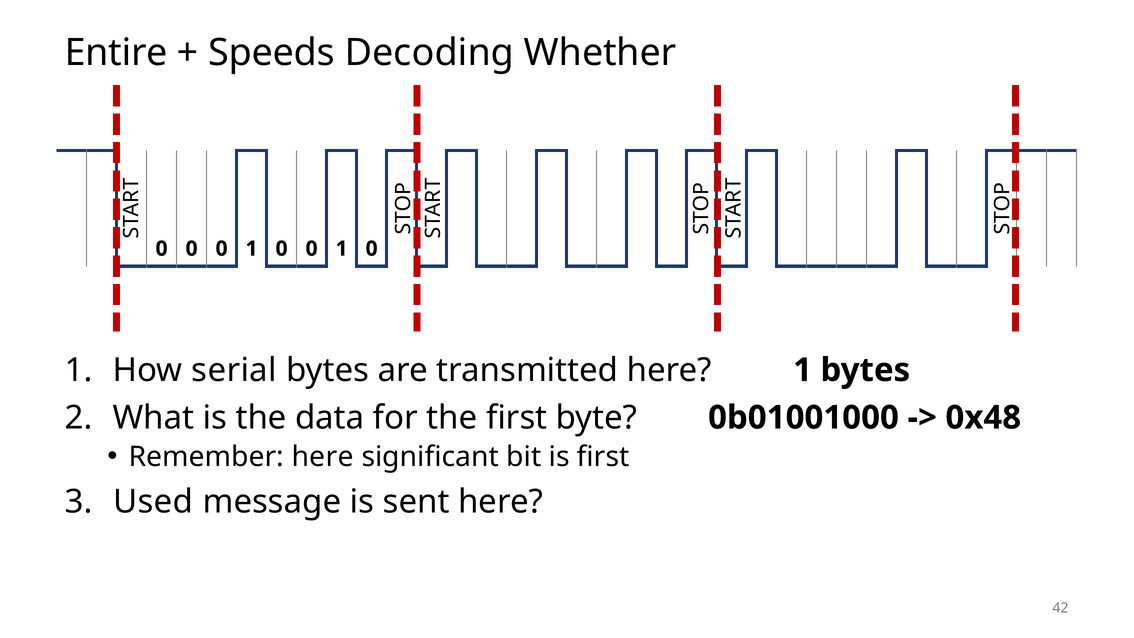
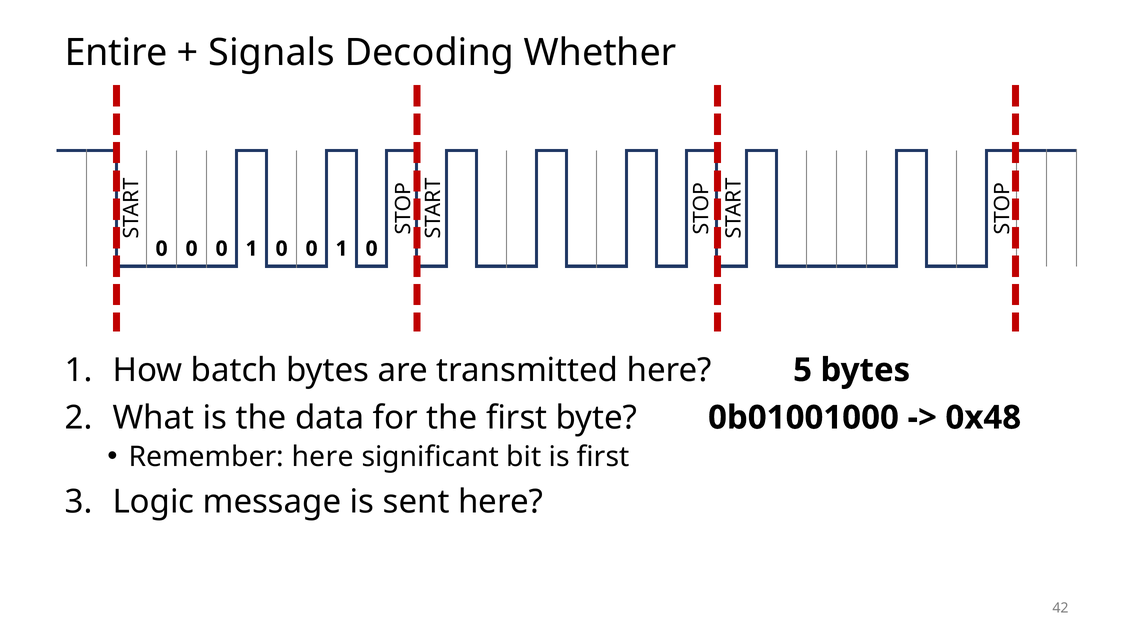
Speeds: Speeds -> Signals
serial: serial -> batch
here 1: 1 -> 5
Used: Used -> Logic
